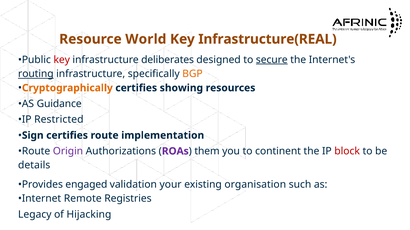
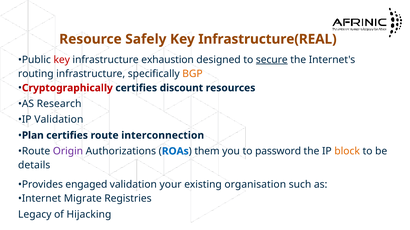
World: World -> Safely
deliberates: deliberates -> exhaustion
routing underline: present -> none
Cryptographically colour: orange -> red
showing: showing -> discount
Guidance: Guidance -> Research
IP Restricted: Restricted -> Validation
Sign: Sign -> Plan
implementation: implementation -> interconnection
ROAs colour: purple -> blue
continent: continent -> password
block colour: red -> orange
Remote: Remote -> Migrate
